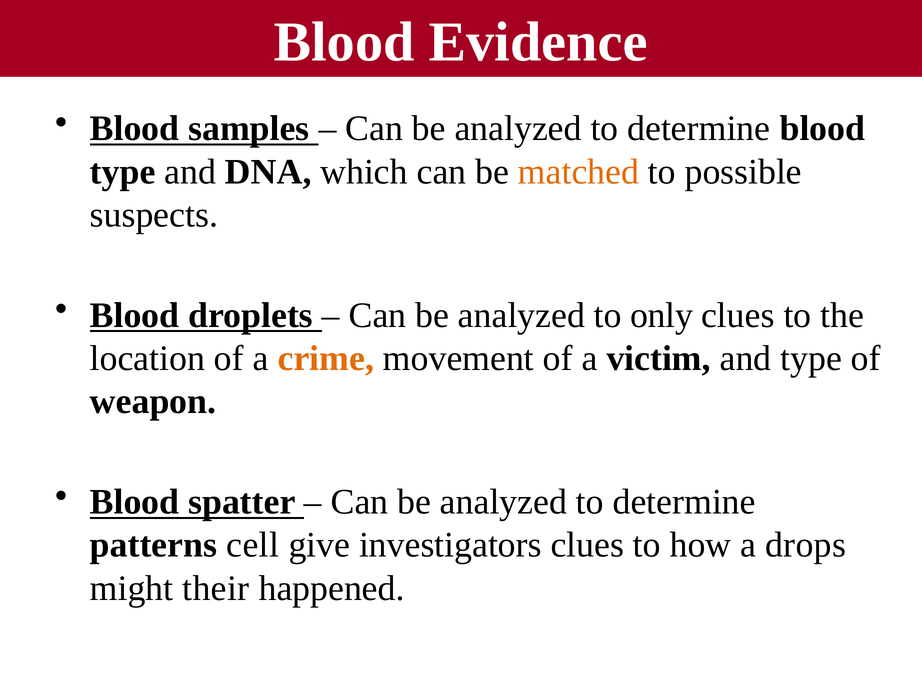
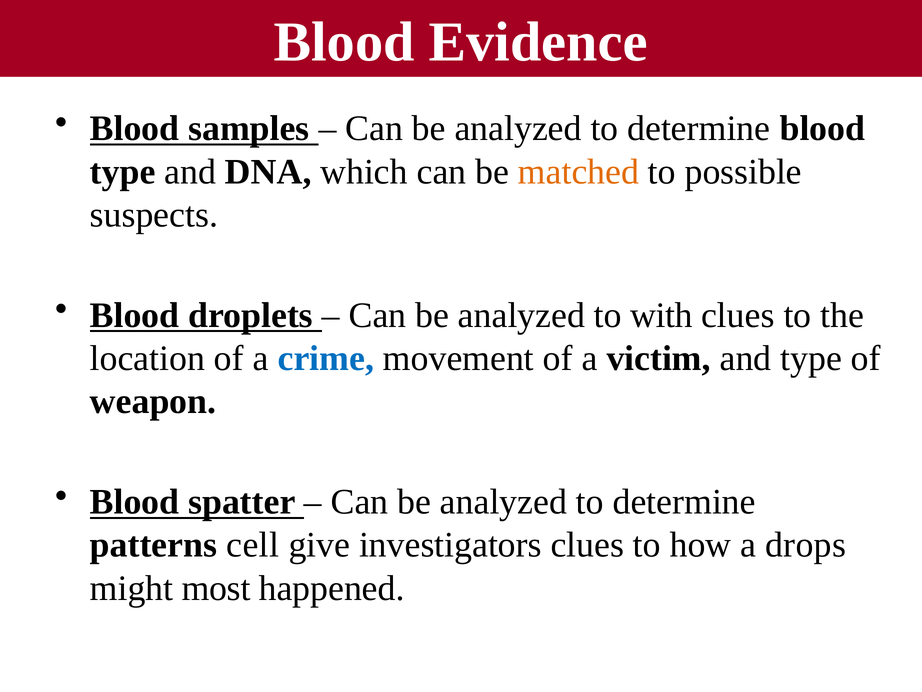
only: only -> with
crime colour: orange -> blue
their: their -> most
